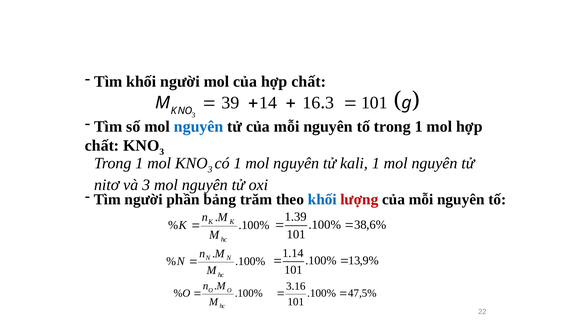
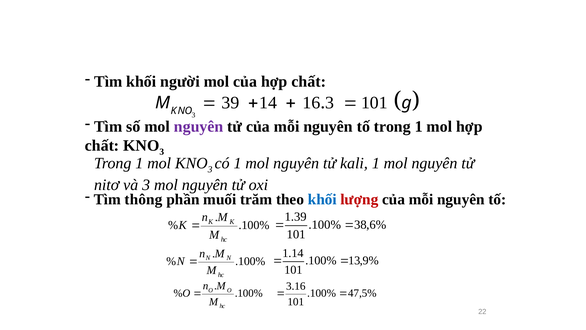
nguyên at (199, 126) colour: blue -> purple
Tìm người: người -> thông
bảng: bảng -> muối
